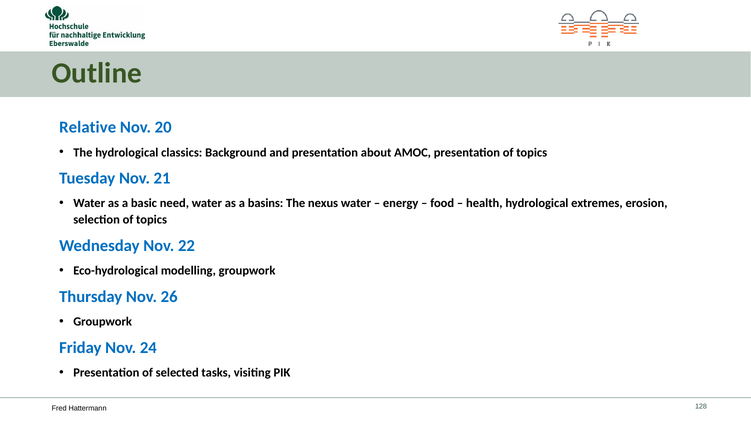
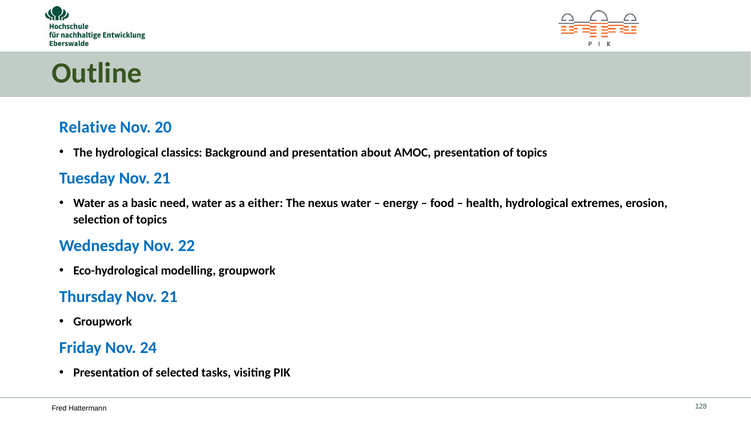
basins: basins -> either
Thursday Nov 26: 26 -> 21
